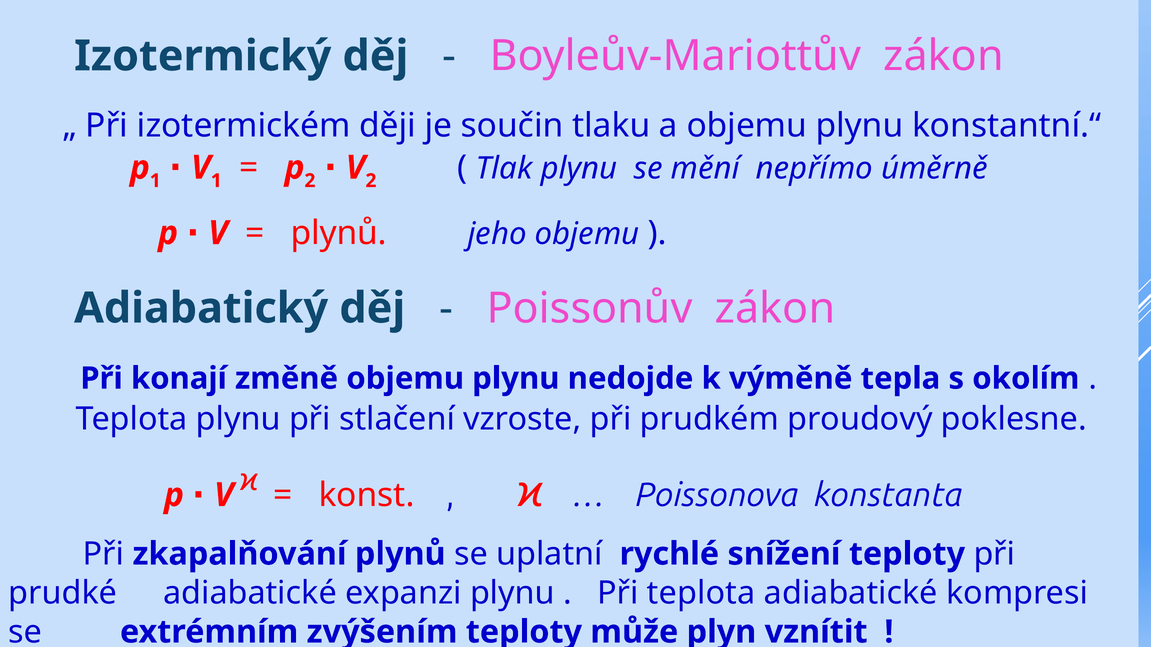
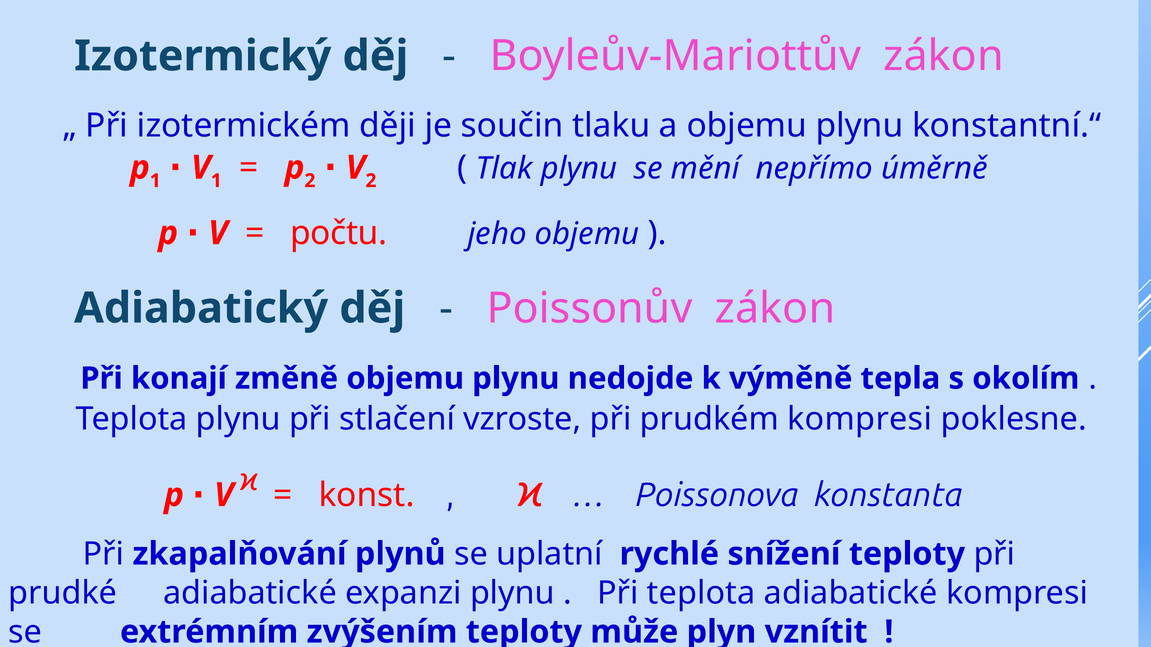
plynů at (339, 233): plynů -> počtu
prudkém proudový: proudový -> kompresi
